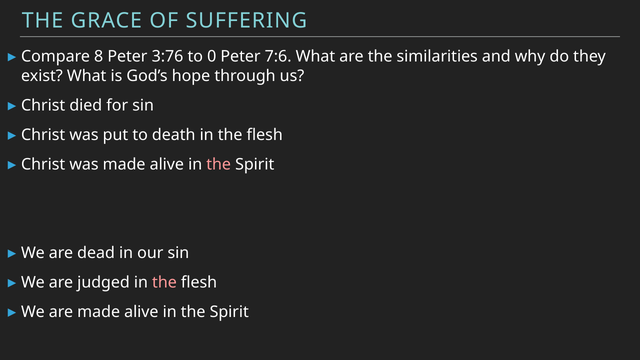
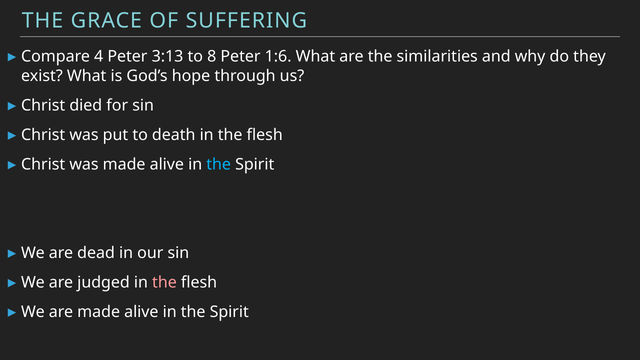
8: 8 -> 4
3:76: 3:76 -> 3:13
0: 0 -> 8
7:6: 7:6 -> 1:6
the at (219, 164) colour: pink -> light blue
